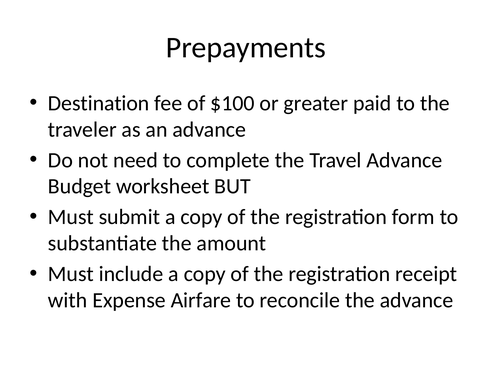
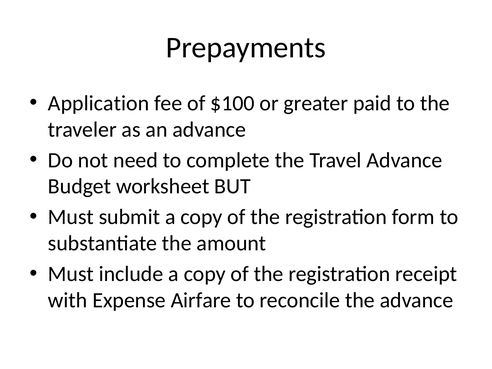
Destination: Destination -> Application
